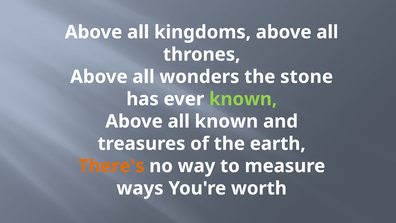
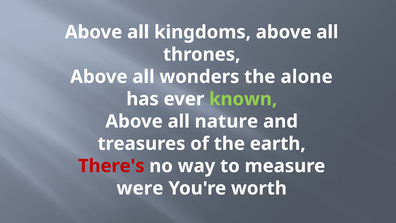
stone: stone -> alone
all known: known -> nature
There's colour: orange -> red
ways: ways -> were
